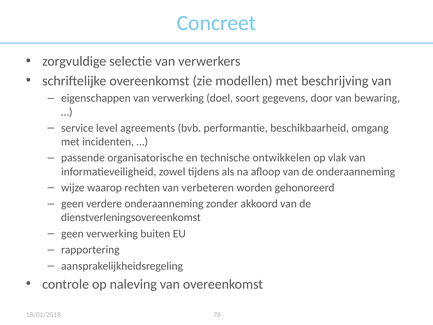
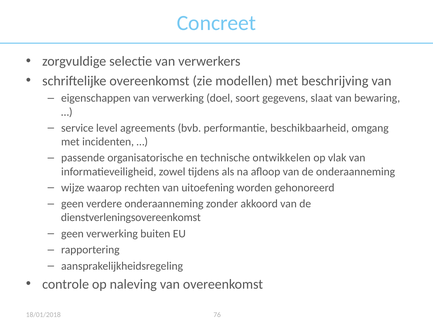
door: door -> slaat
verbeteren: verbeteren -> uitoefening
